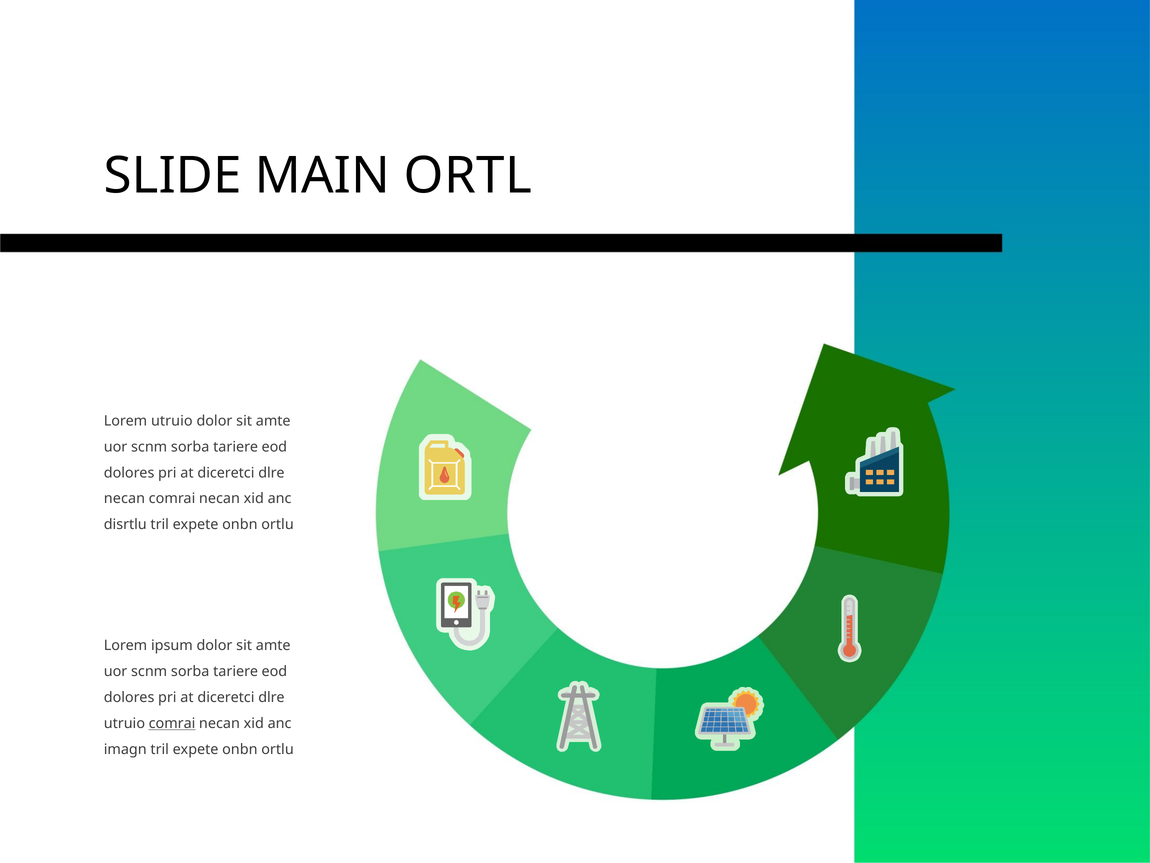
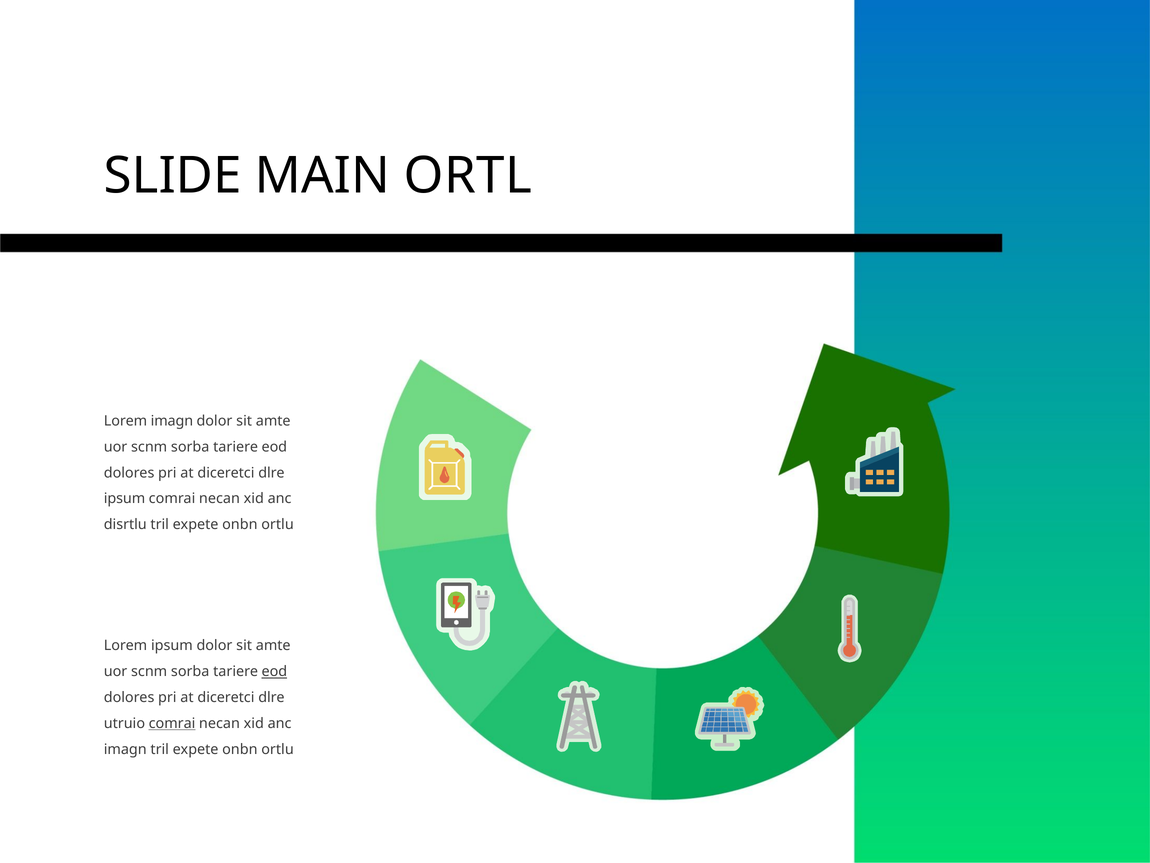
Lorem utruio: utruio -> imagn
necan at (124, 498): necan -> ipsum
eod at (274, 671) underline: none -> present
